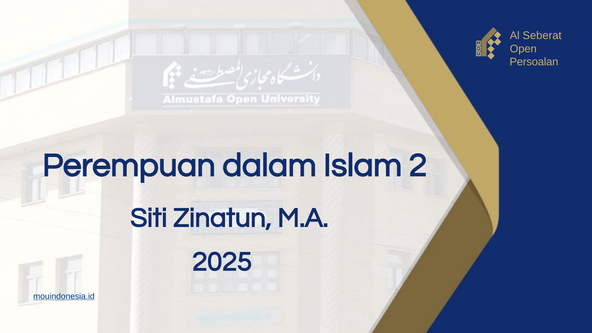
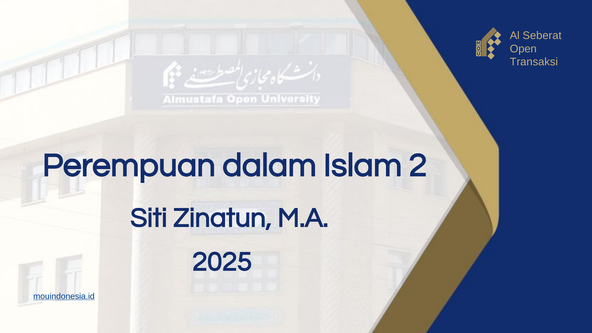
Persoalan: Persoalan -> Transaksi
